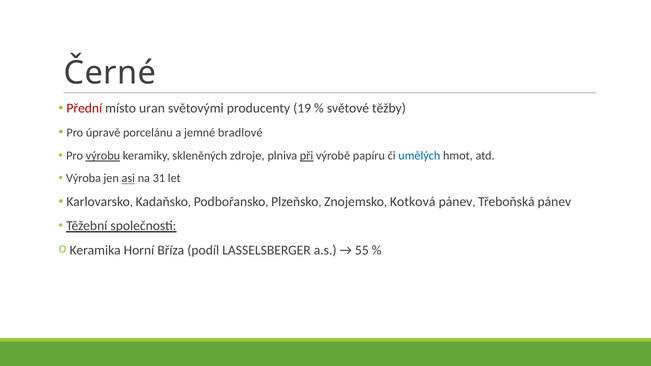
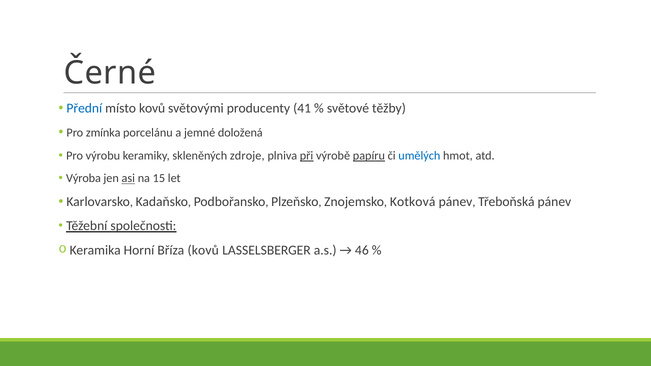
Přední colour: red -> blue
místo uran: uran -> kovů
19: 19 -> 41
úpravě: úpravě -> zmínka
bradlové: bradlové -> doložená
výrobu underline: present -> none
papíru underline: none -> present
31: 31 -> 15
Bříza podíl: podíl -> kovů
55: 55 -> 46
